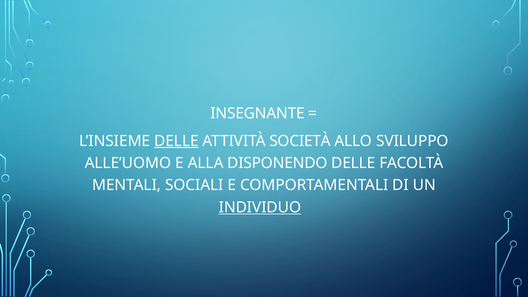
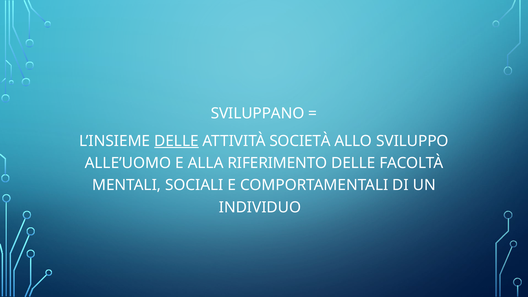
INSEGNANTE: INSEGNANTE -> SVILUPPANO
DISPONENDO: DISPONENDO -> RIFERIMENTO
INDIVIDUO underline: present -> none
